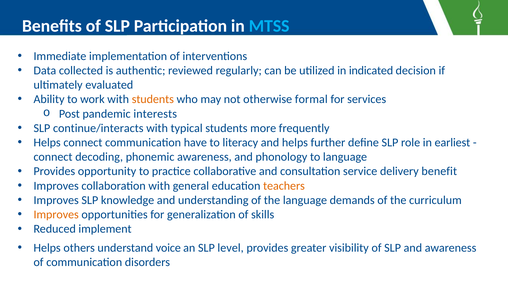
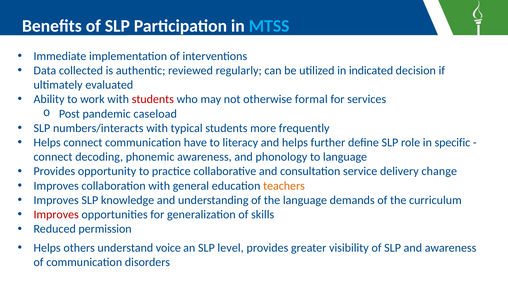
students at (153, 99) colour: orange -> red
interests: interests -> caseload
continue/interacts: continue/interacts -> numbers/interacts
earliest: earliest -> specific
benefit: benefit -> change
Improves at (56, 214) colour: orange -> red
implement: implement -> permission
